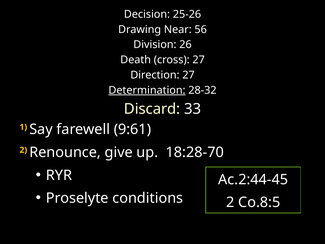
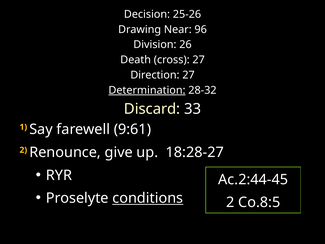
56: 56 -> 96
18:28-70: 18:28-70 -> 18:28-27
conditions underline: none -> present
